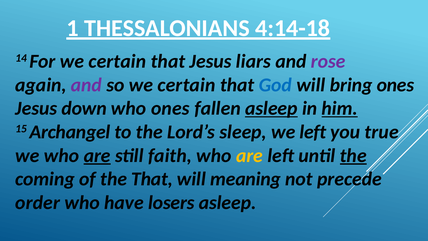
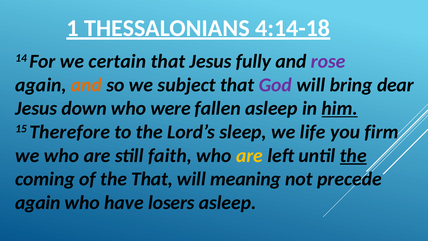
liars: liars -> fully
and at (86, 85) colour: purple -> orange
so we certain: certain -> subject
God colour: blue -> purple
bring ones: ones -> dear
who ones: ones -> were
asleep at (271, 108) underline: present -> none
Archangel: Archangel -> Therefore
we left: left -> life
true: true -> firm
are at (97, 155) underline: present -> none
order at (38, 202): order -> again
